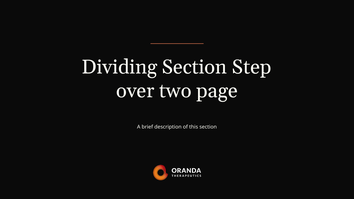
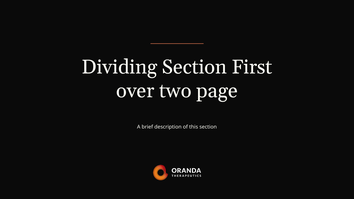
Step: Step -> First
